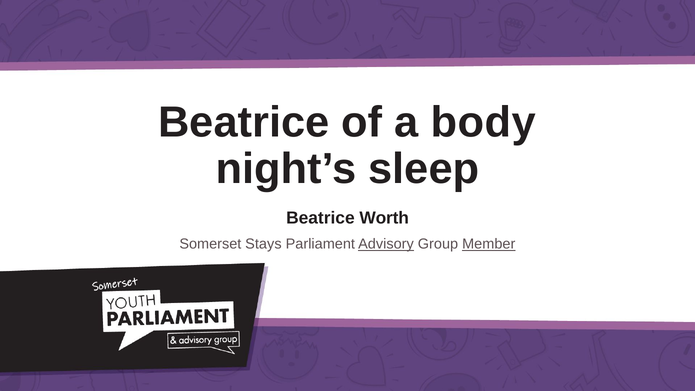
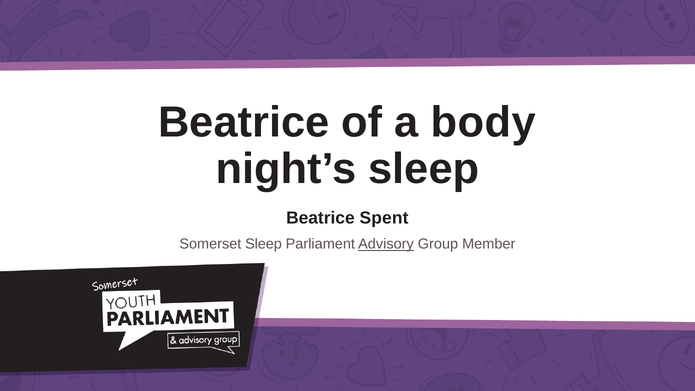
Worth: Worth -> Spent
Somerset Stays: Stays -> Sleep
Member underline: present -> none
